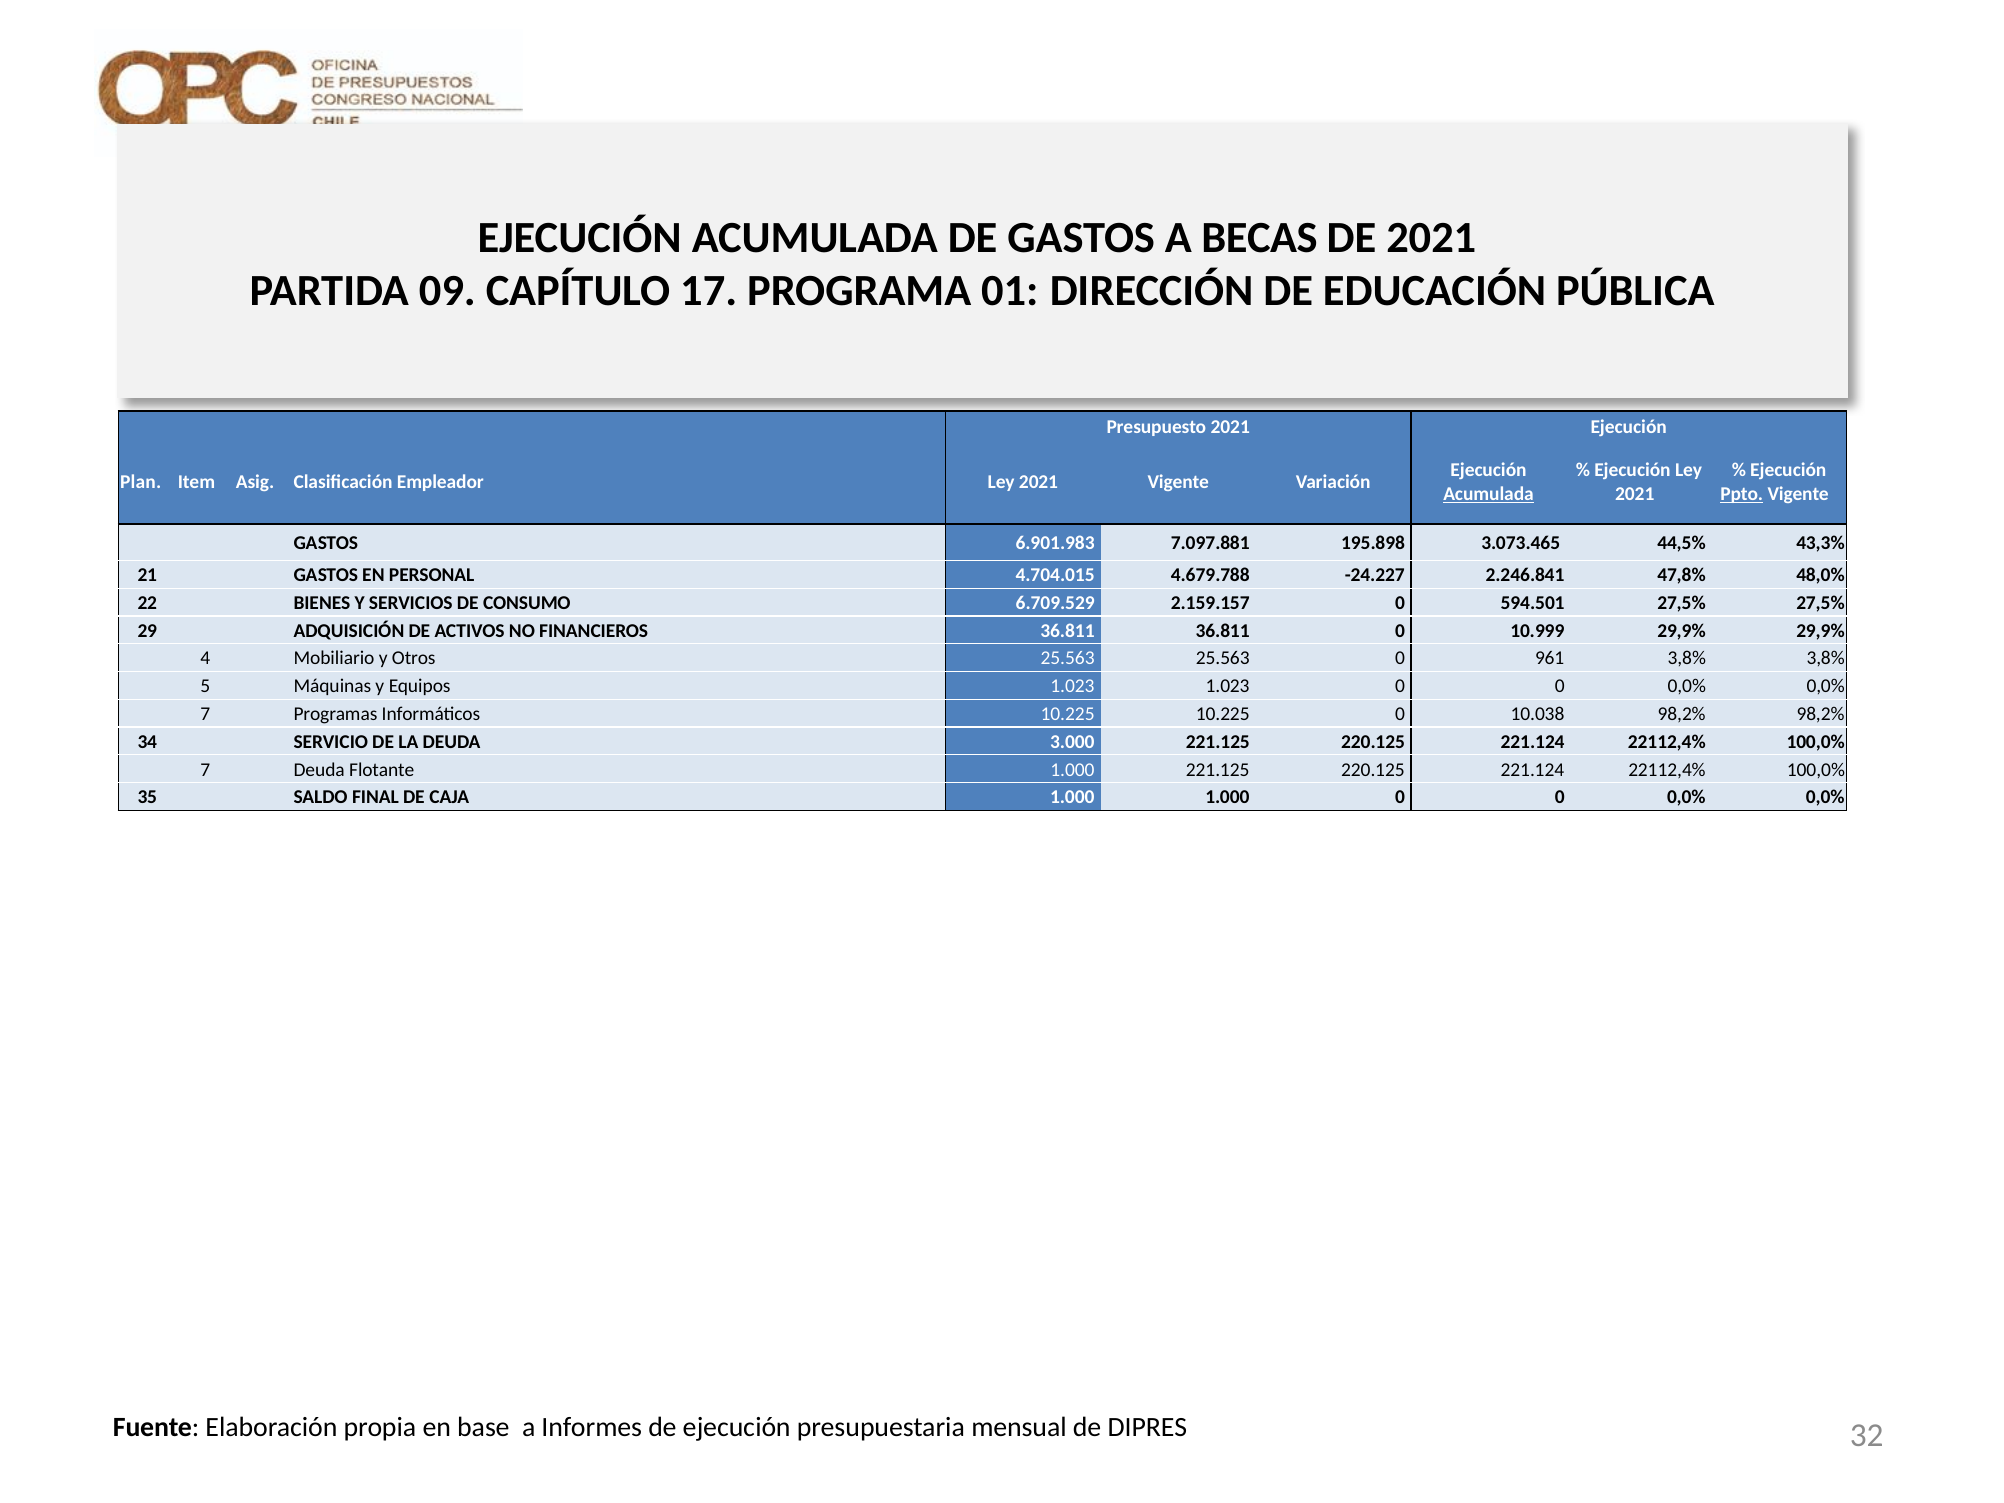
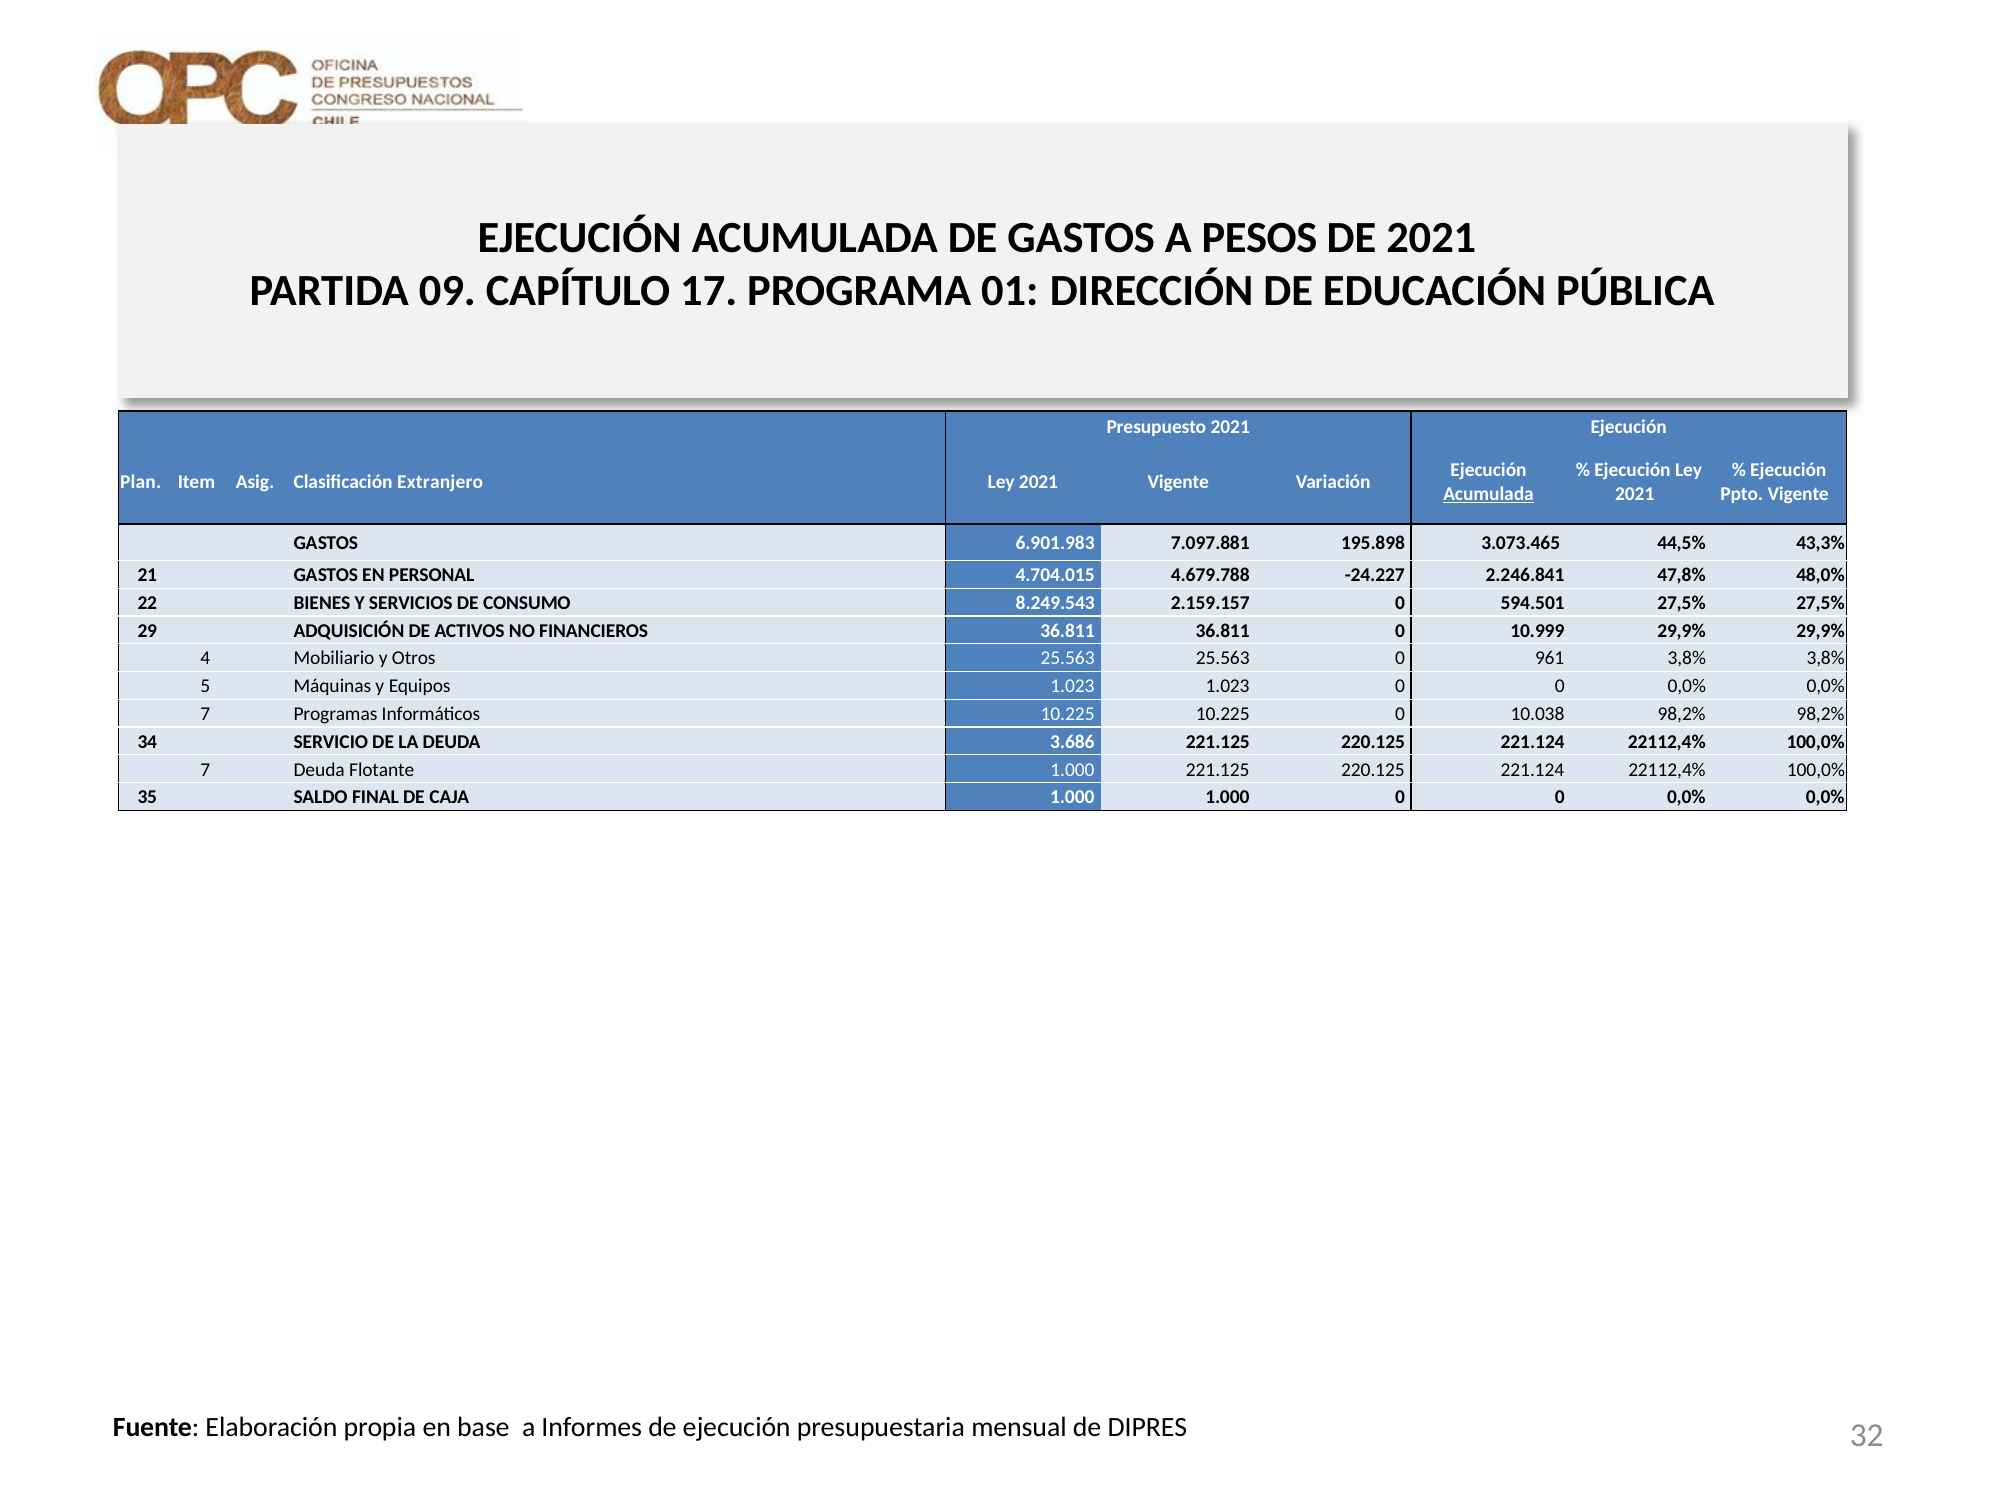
A BECAS: BECAS -> PESOS
Empleador: Empleador -> Extranjero
Ppto underline: present -> none
6.709.529: 6.709.529 -> 8.249.543
3.000: 3.000 -> 3.686
